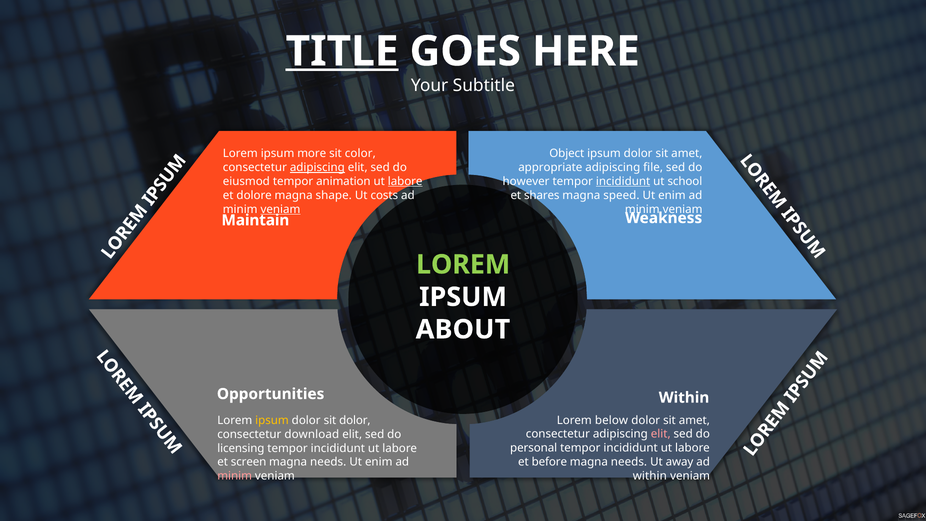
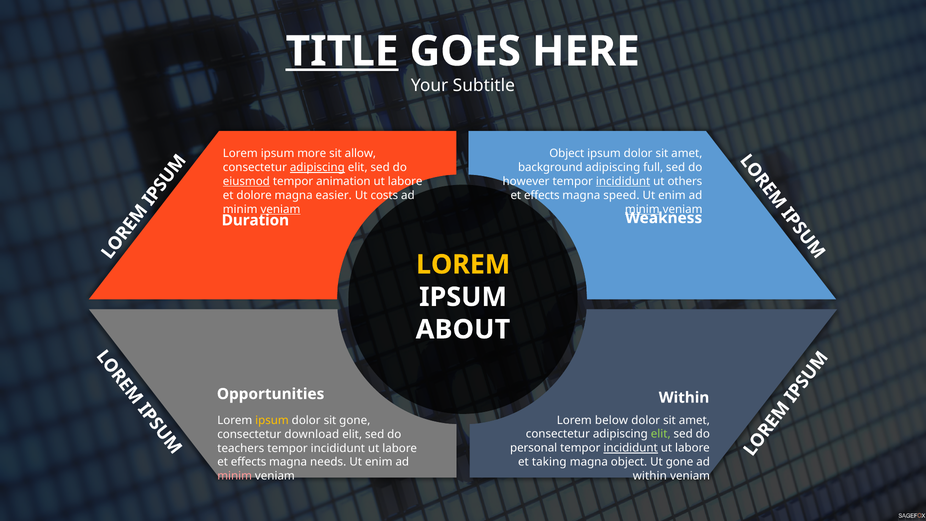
color: color -> allow
appropriate: appropriate -> background
file: file -> full
eiusmod underline: none -> present
labore at (405, 181) underline: present -> none
school: school -> others
shape: shape -> easier
shares at (542, 195): shares -> effects
minim at (642, 209) underline: none -> present
Maintain: Maintain -> Duration
LOREM at (463, 265) colour: light green -> yellow
sit dolor: dolor -> gone
elit at (661, 434) colour: pink -> light green
incididunt at (631, 448) underline: none -> present
licensing: licensing -> teachers
before: before -> taking
needs at (629, 462): needs -> object
Ut away: away -> gone
screen at (249, 462): screen -> effects
